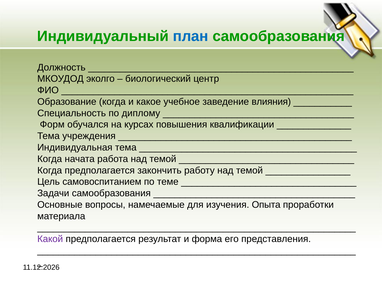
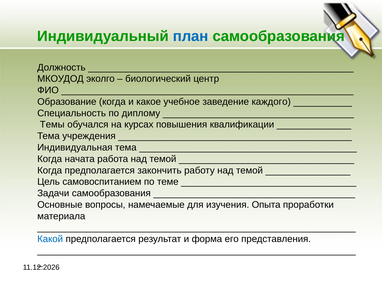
влияния: влияния -> каждого
Форм: Форм -> Темы
Какой colour: purple -> blue
